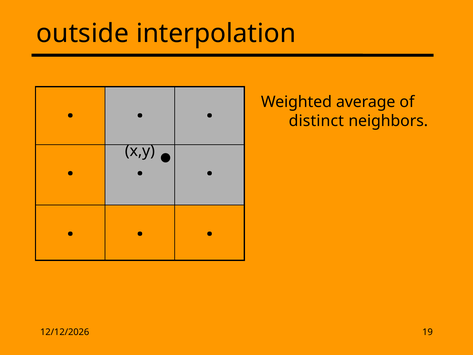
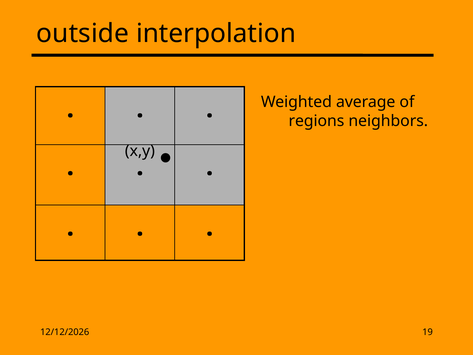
distinct: distinct -> regions
